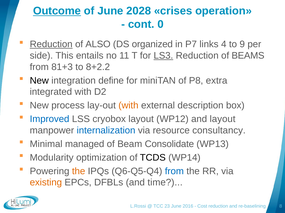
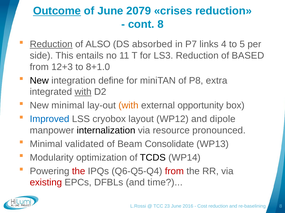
2028: 2028 -> 2079
crises operation: operation -> reduction
cont 0: 0 -> 8
organized: organized -> absorbed
9: 9 -> 5
LS3 underline: present -> none
BEAMS: BEAMS -> BASED
81+3: 81+3 -> 12+3
8+2.2: 8+2.2 -> 8+1.0
with at (83, 92) underline: none -> present
New process: process -> minimal
description: description -> opportunity
and layout: layout -> dipole
internalization colour: blue -> black
consultancy: consultancy -> pronounced
managed: managed -> validated
the at (79, 172) colour: orange -> red
from at (174, 172) colour: blue -> red
existing colour: orange -> red
